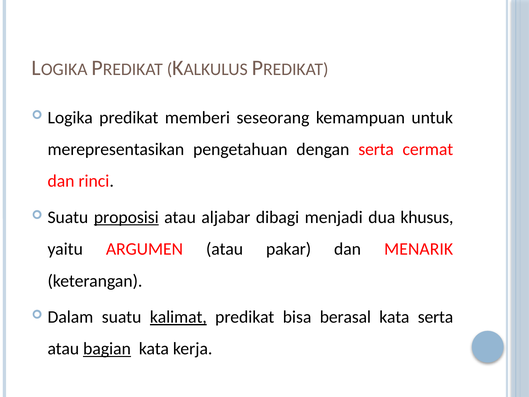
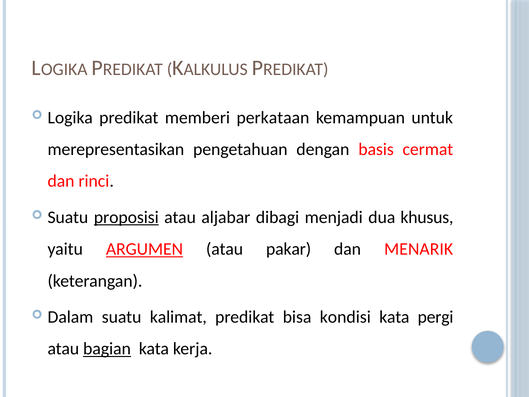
seseorang: seseorang -> perkataan
dengan serta: serta -> basis
ARGUMEN underline: none -> present
kalimat underline: present -> none
berasal: berasal -> kondisi
kata serta: serta -> pergi
